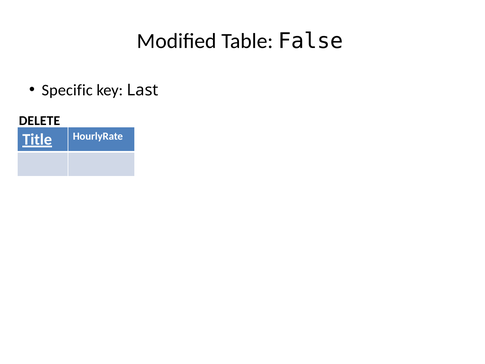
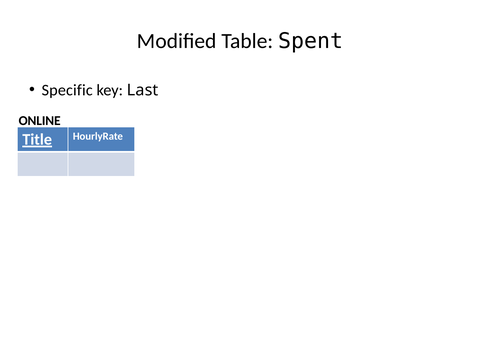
False: False -> Spent
DELETE: DELETE -> ONLINE
